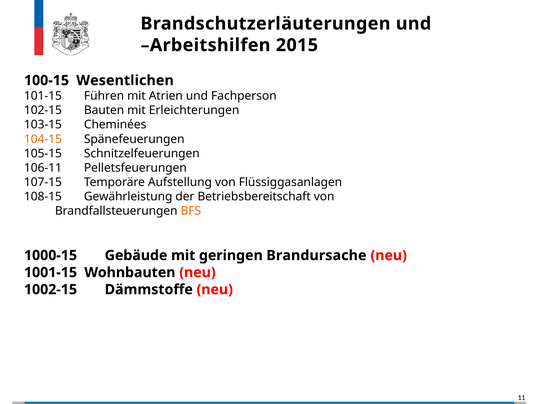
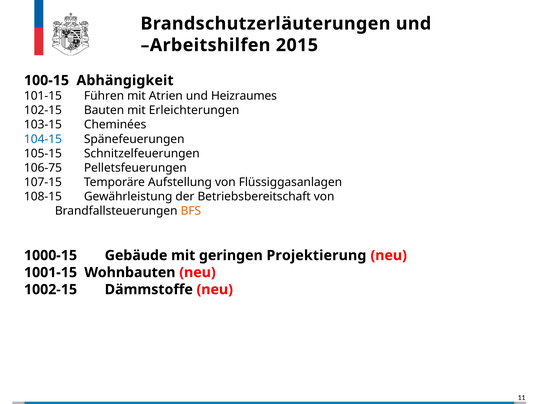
Wesentlichen: Wesentlichen -> Abhängigkeit
Fachperson: Fachperson -> Heizraumes
104-15 colour: orange -> blue
106-11: 106-11 -> 106-75
Brandursache: Brandursache -> Projektierung
